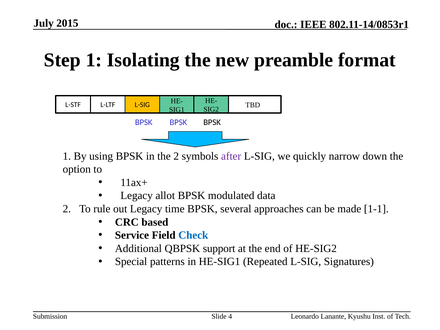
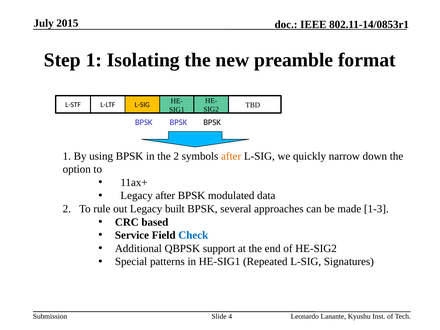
after at (231, 156) colour: purple -> orange
Legacy allot: allot -> after
time: time -> built
1-1: 1-1 -> 1-3
